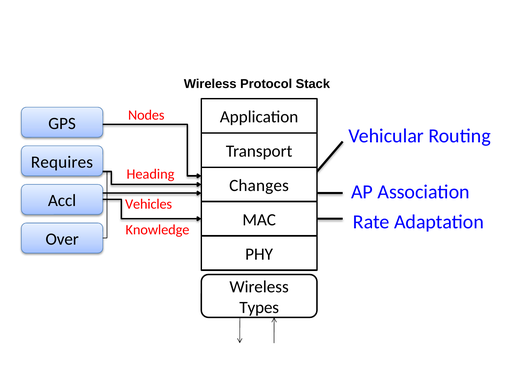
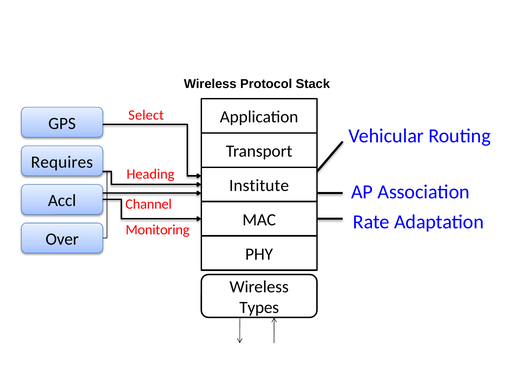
Nodes: Nodes -> Select
Changes: Changes -> Institute
Vehicles: Vehicles -> Channel
Knowledge: Knowledge -> Monitoring
